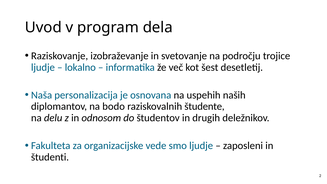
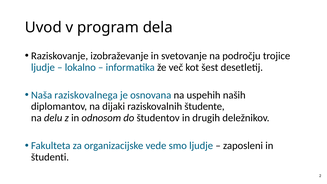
personalizacija: personalizacija -> raziskovalnega
bodo: bodo -> dijaki
